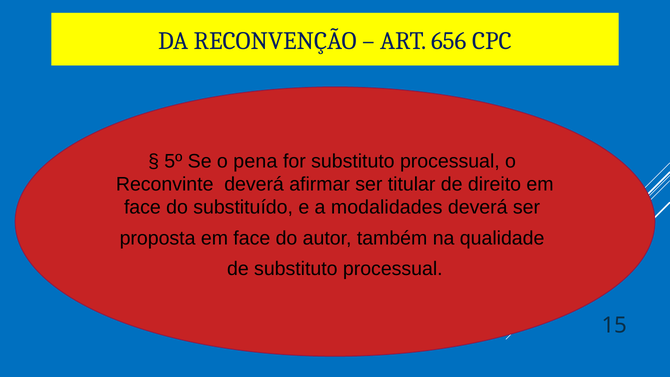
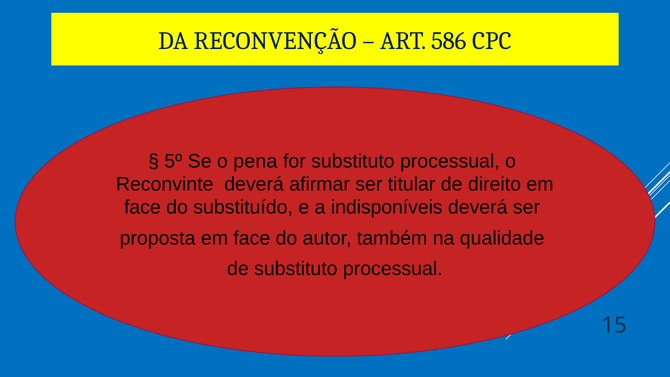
656: 656 -> 586
modalidades: modalidades -> indisponíveis
